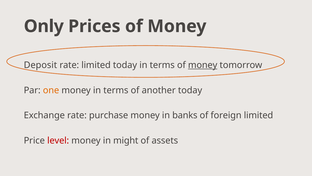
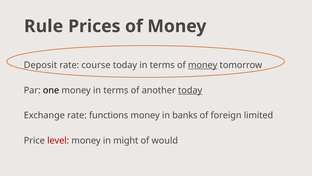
Only: Only -> Rule
rate limited: limited -> course
one colour: orange -> black
today at (190, 90) underline: none -> present
purchase: purchase -> functions
assets: assets -> would
